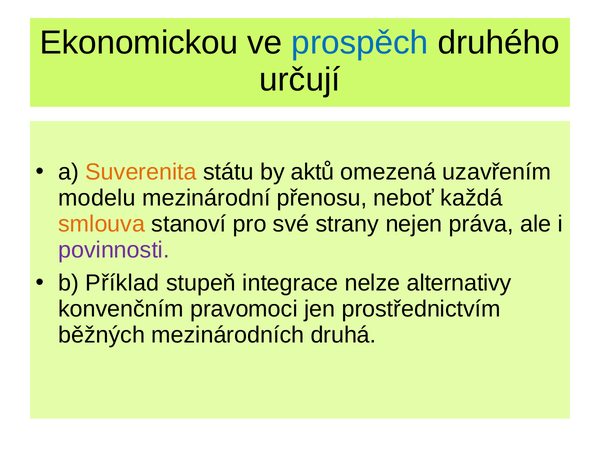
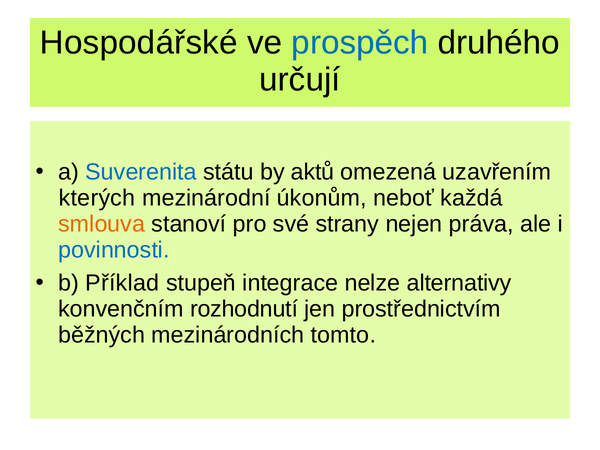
Ekonomickou: Ekonomickou -> Hospodářské
Suverenita colour: orange -> blue
modelu: modelu -> kterých
přenosu: přenosu -> úkonům
povinnosti colour: purple -> blue
pravomoci: pravomoci -> rozhodnutí
druhá: druhá -> tomto
